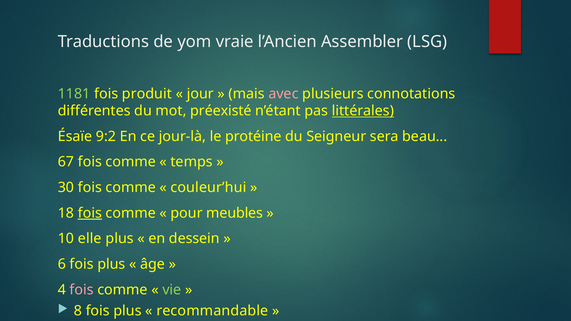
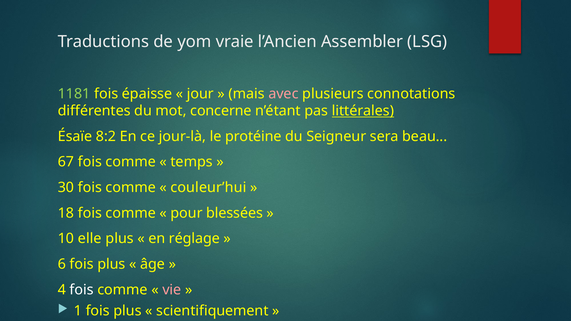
produit: produit -> épaisse
préexisté: préexisté -> concerne
9:2: 9:2 -> 8:2
fois at (90, 213) underline: present -> none
meubles: meubles -> blessées
dessein: dessein -> réglage
fois at (82, 290) colour: pink -> white
vie colour: light green -> pink
8: 8 -> 1
recommandable: recommandable -> scientifiquement
